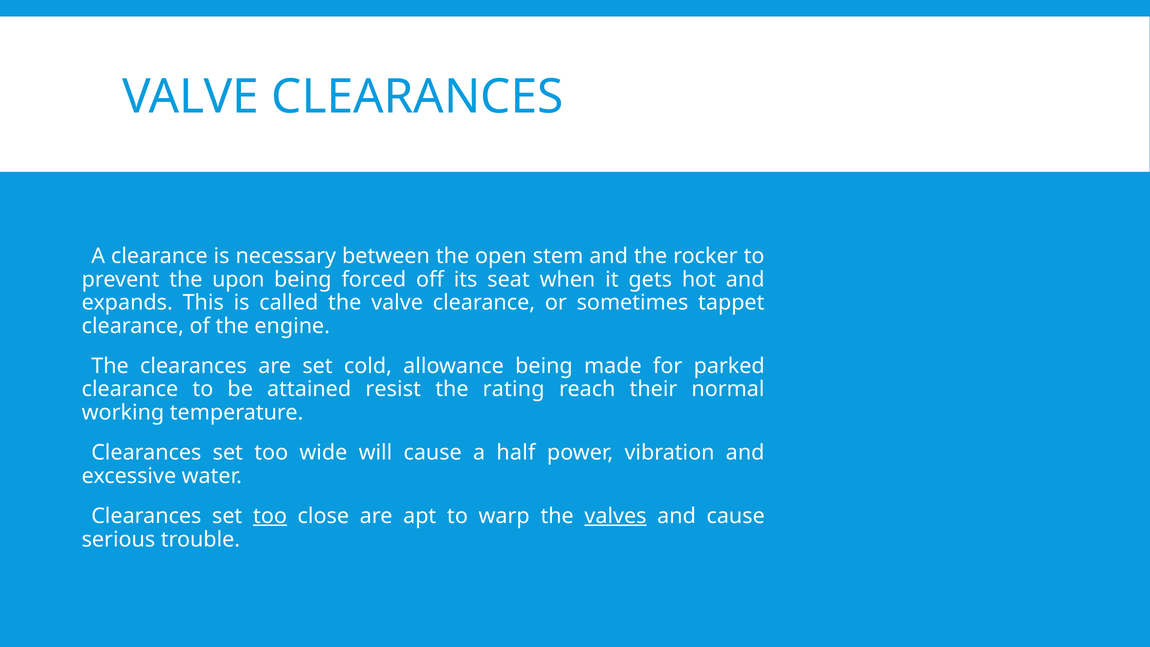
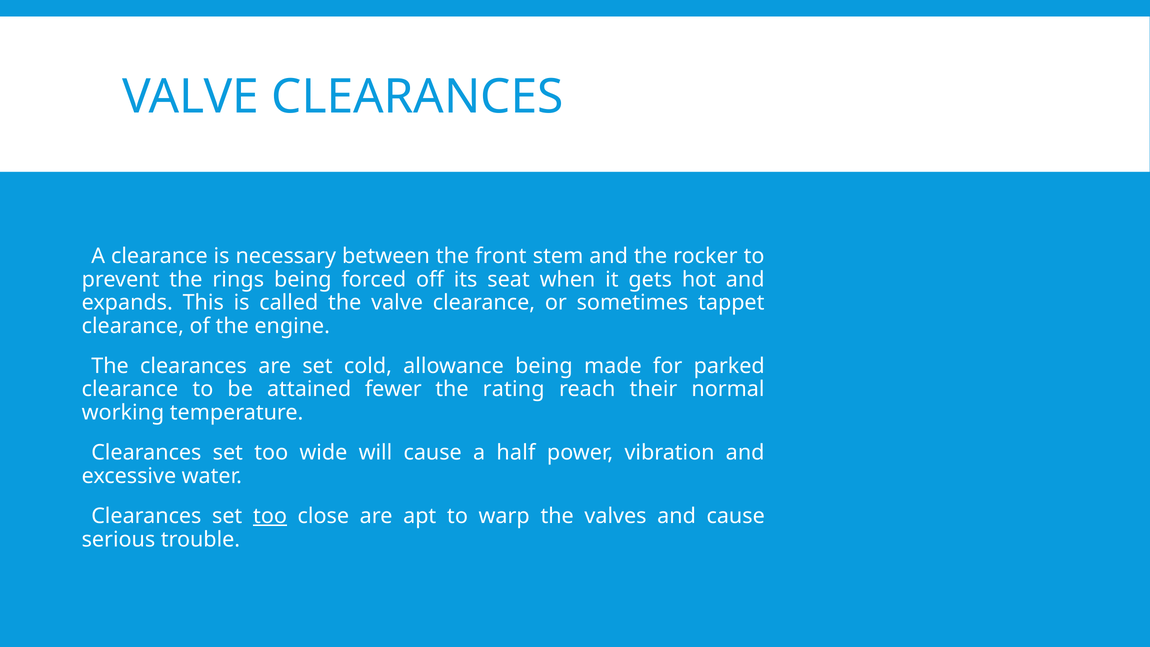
open: open -> front
upon: upon -> rings
resist: resist -> fewer
valves underline: present -> none
